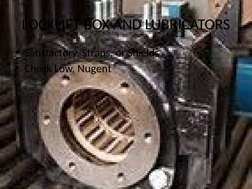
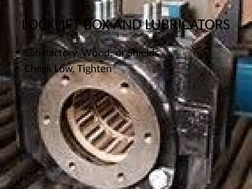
Straps: Straps -> Wood
Nugent: Nugent -> Tighten
